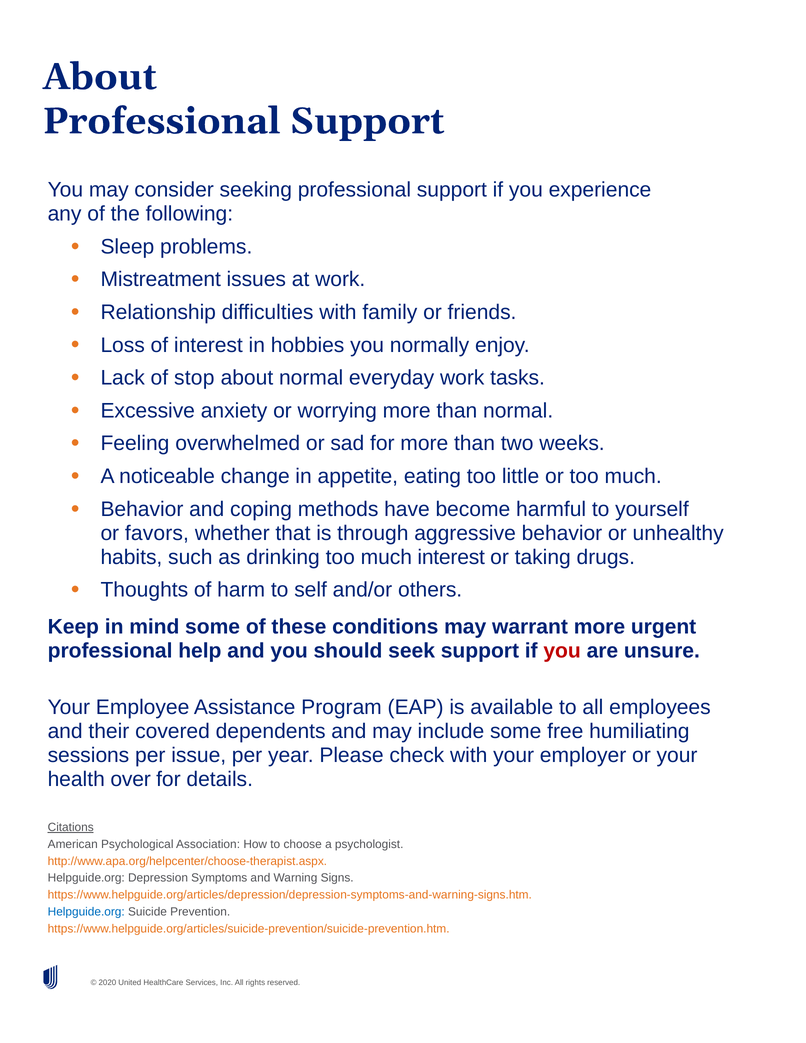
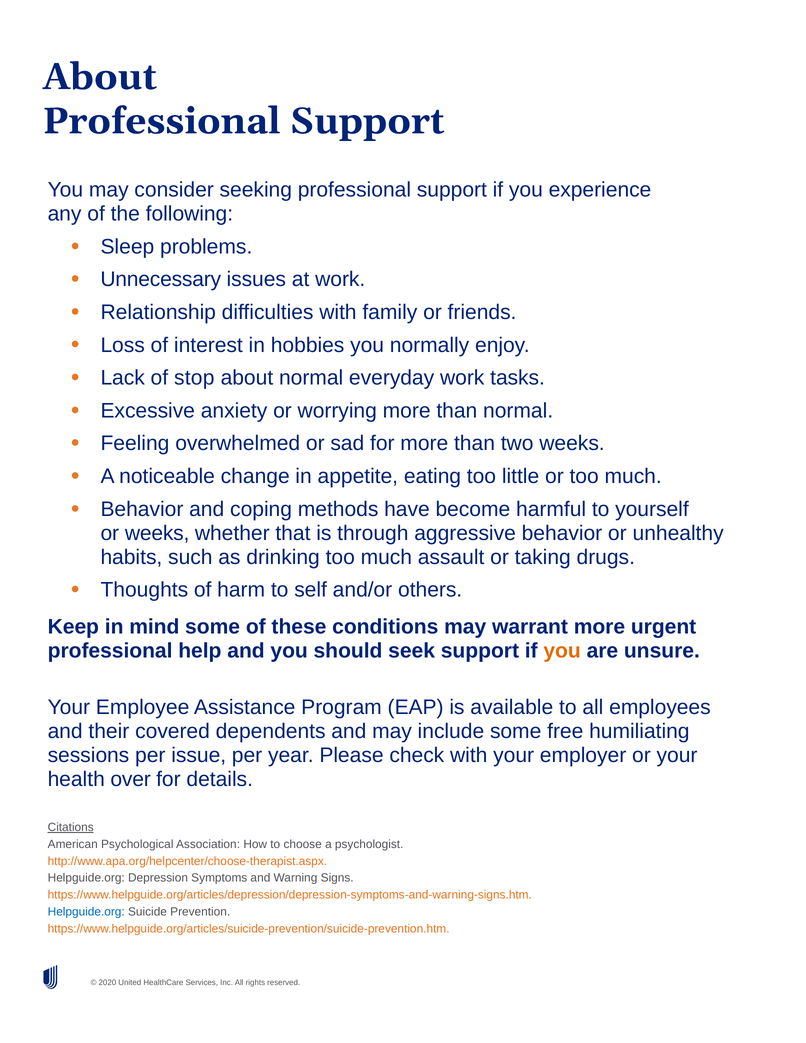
Mistreatment: Mistreatment -> Unnecessary
or favors: favors -> weeks
much interest: interest -> assault
you at (562, 651) colour: red -> orange
